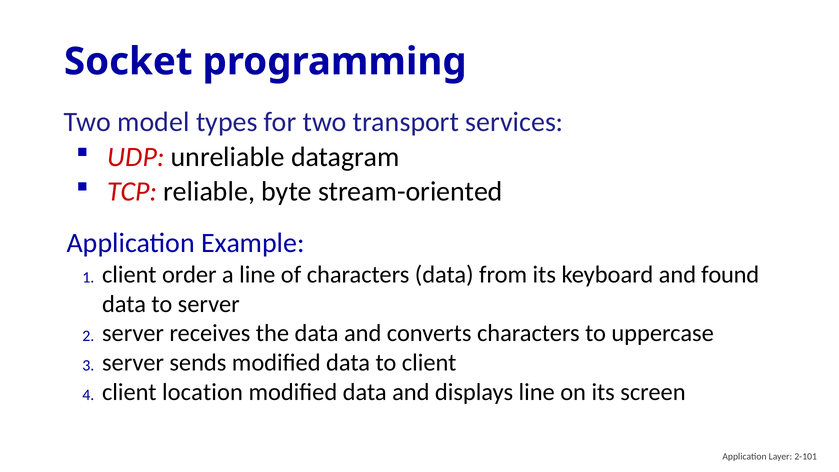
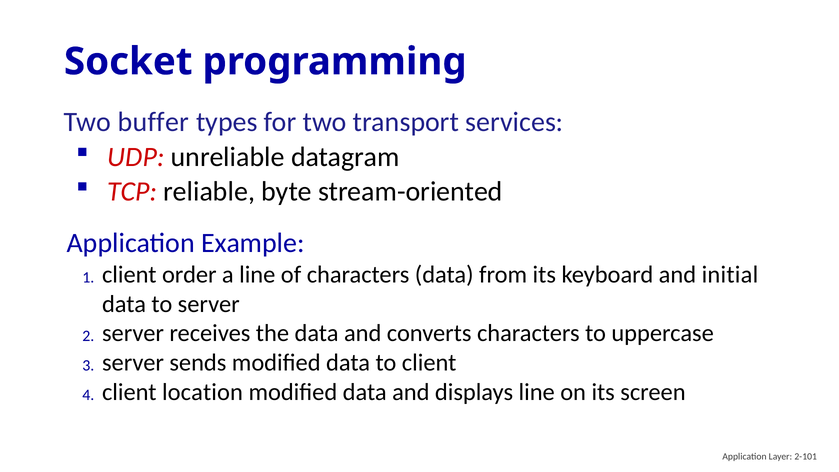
model: model -> buffer
found: found -> initial
